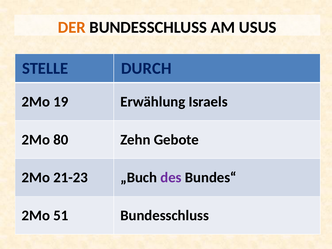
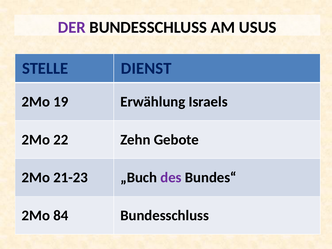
DER colour: orange -> purple
DURCH: DURCH -> DIENST
80: 80 -> 22
51: 51 -> 84
